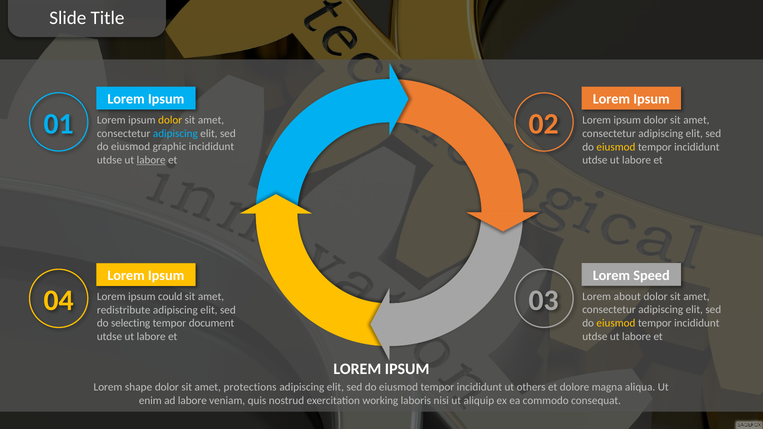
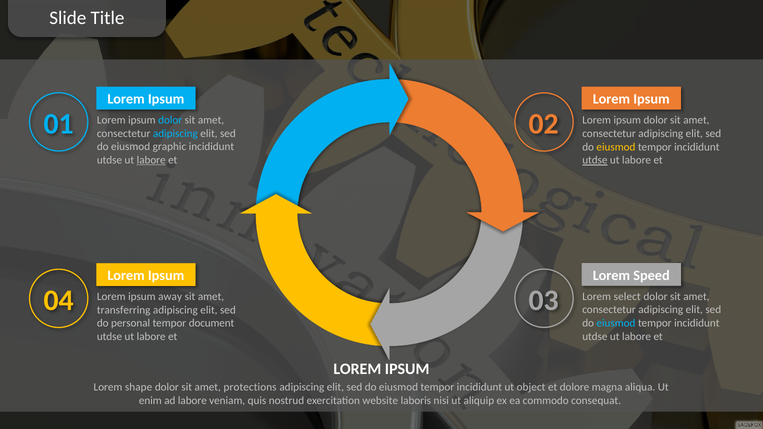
dolor at (170, 120) colour: yellow -> light blue
utdse at (595, 160) underline: none -> present
about: about -> select
could: could -> away
redistribute: redistribute -> transferring
eiusmod at (616, 323) colour: yellow -> light blue
selecting: selecting -> personal
others: others -> object
working: working -> website
